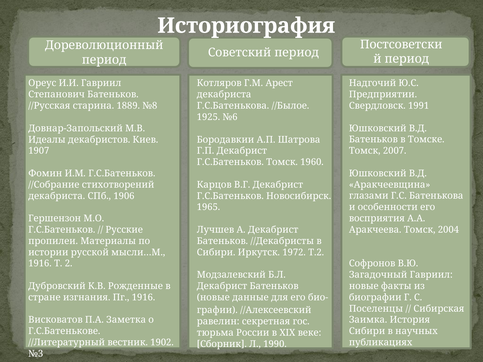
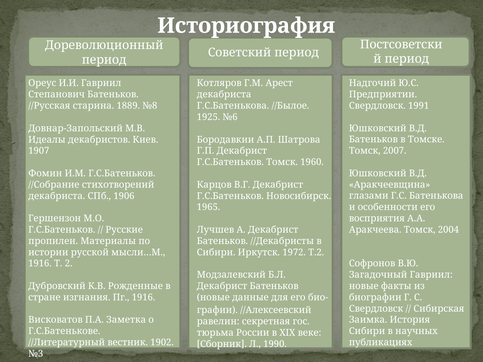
Поселенцы at (376, 309): Поселенцы -> Свердловск
